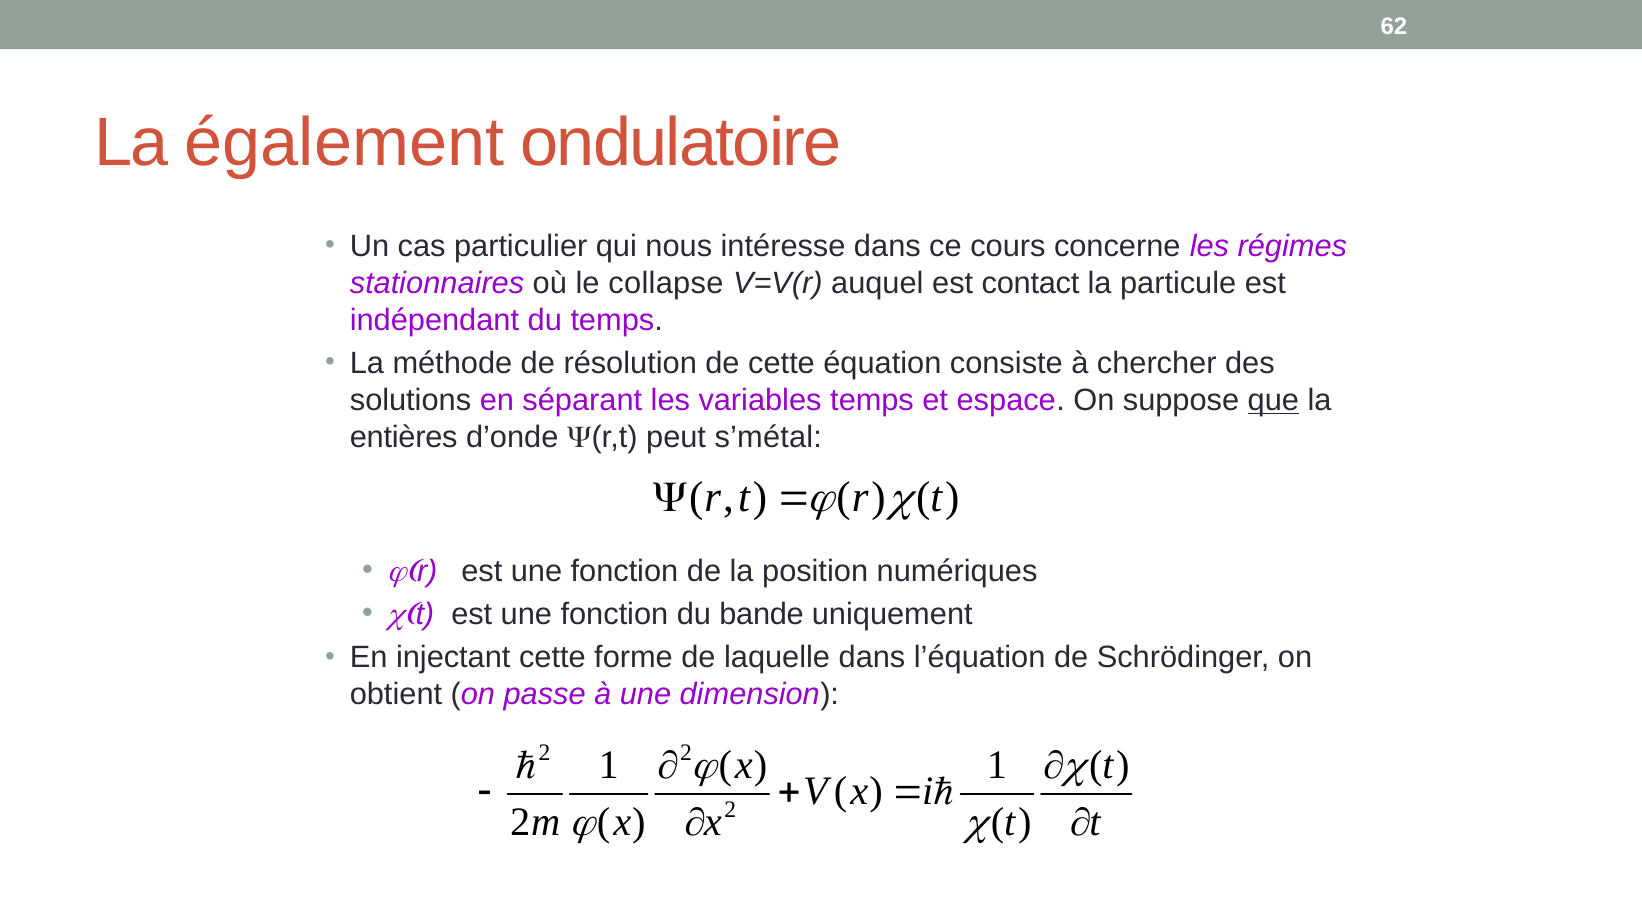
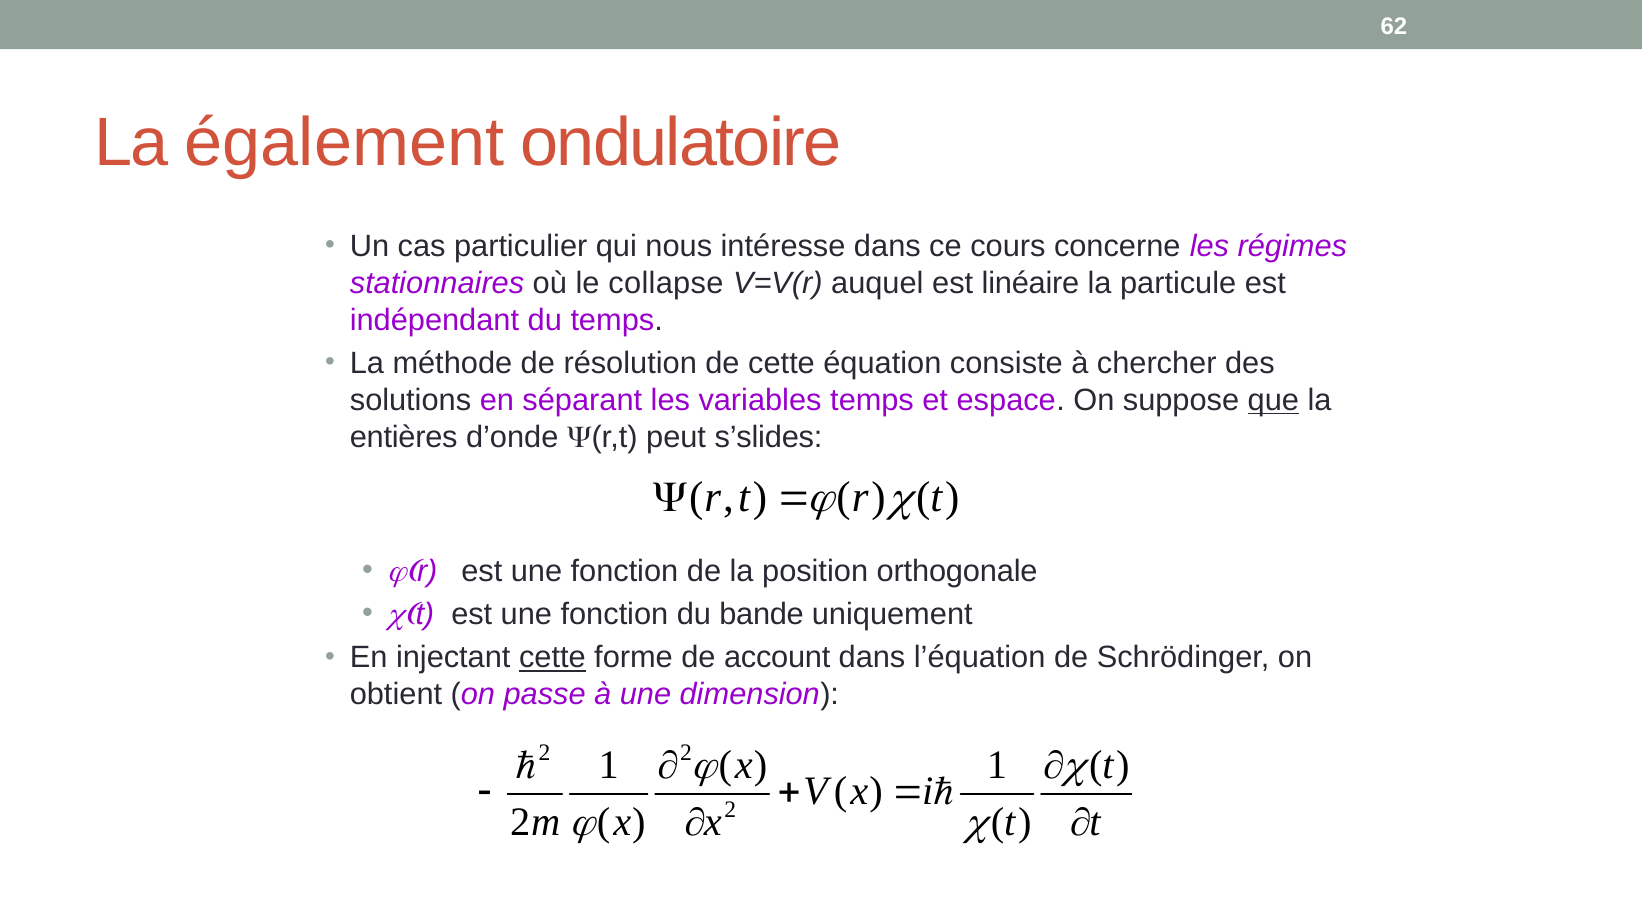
contact: contact -> linéaire
s’métal: s’métal -> s’slides
numériques: numériques -> orthogonale
cette at (552, 657) underline: none -> present
laquelle: laquelle -> account
